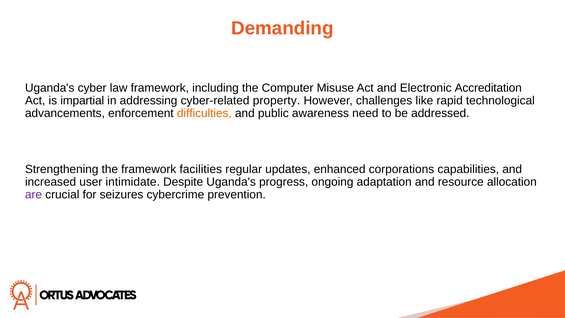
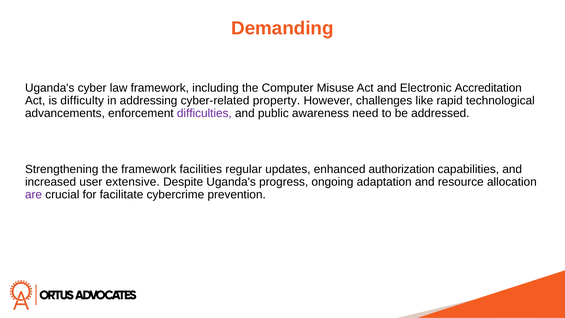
impartial: impartial -> difficulty
difficulties colour: orange -> purple
corporations: corporations -> authorization
intimidate: intimidate -> extensive
seizures: seizures -> facilitate
